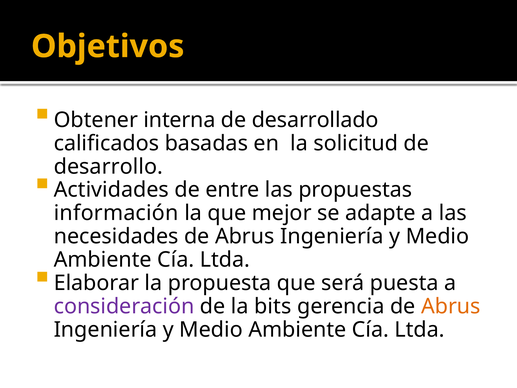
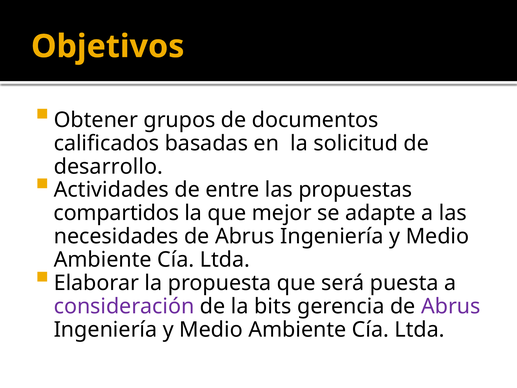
interna: interna -> grupos
desarrollado: desarrollado -> documentos
información: información -> compartidos
Abrus at (451, 306) colour: orange -> purple
